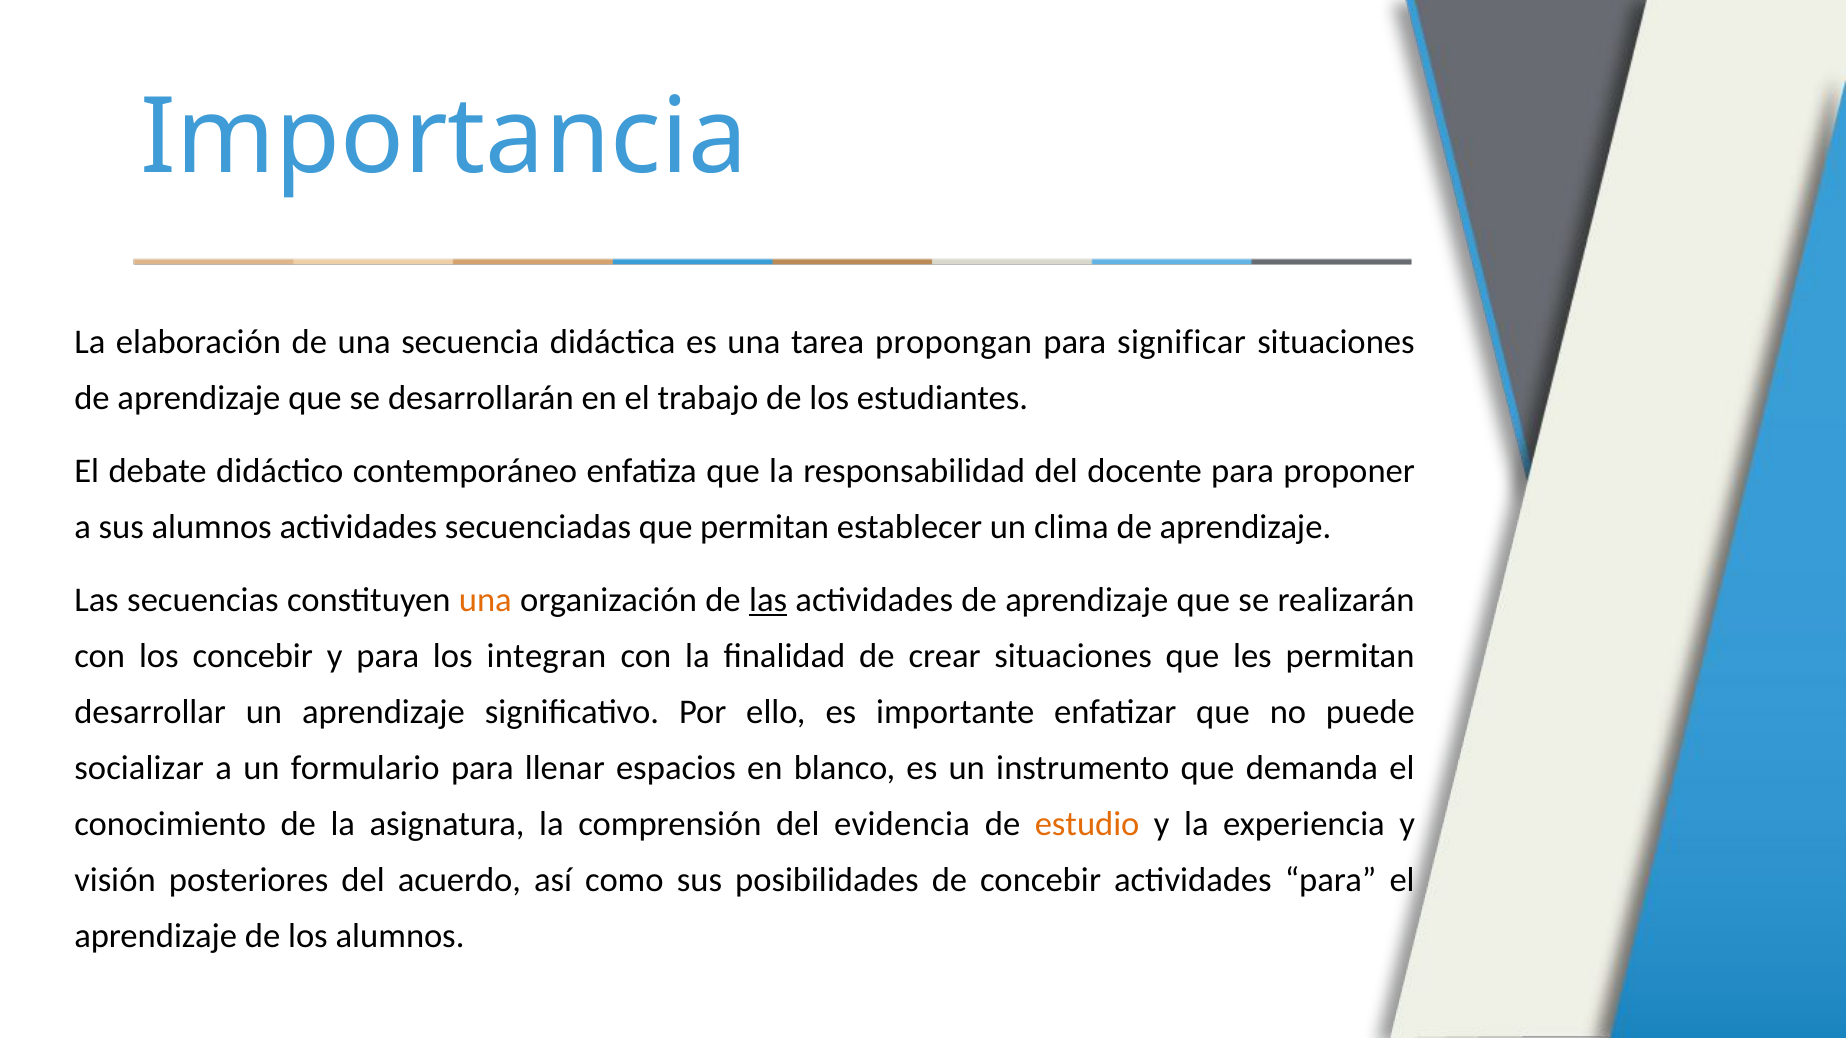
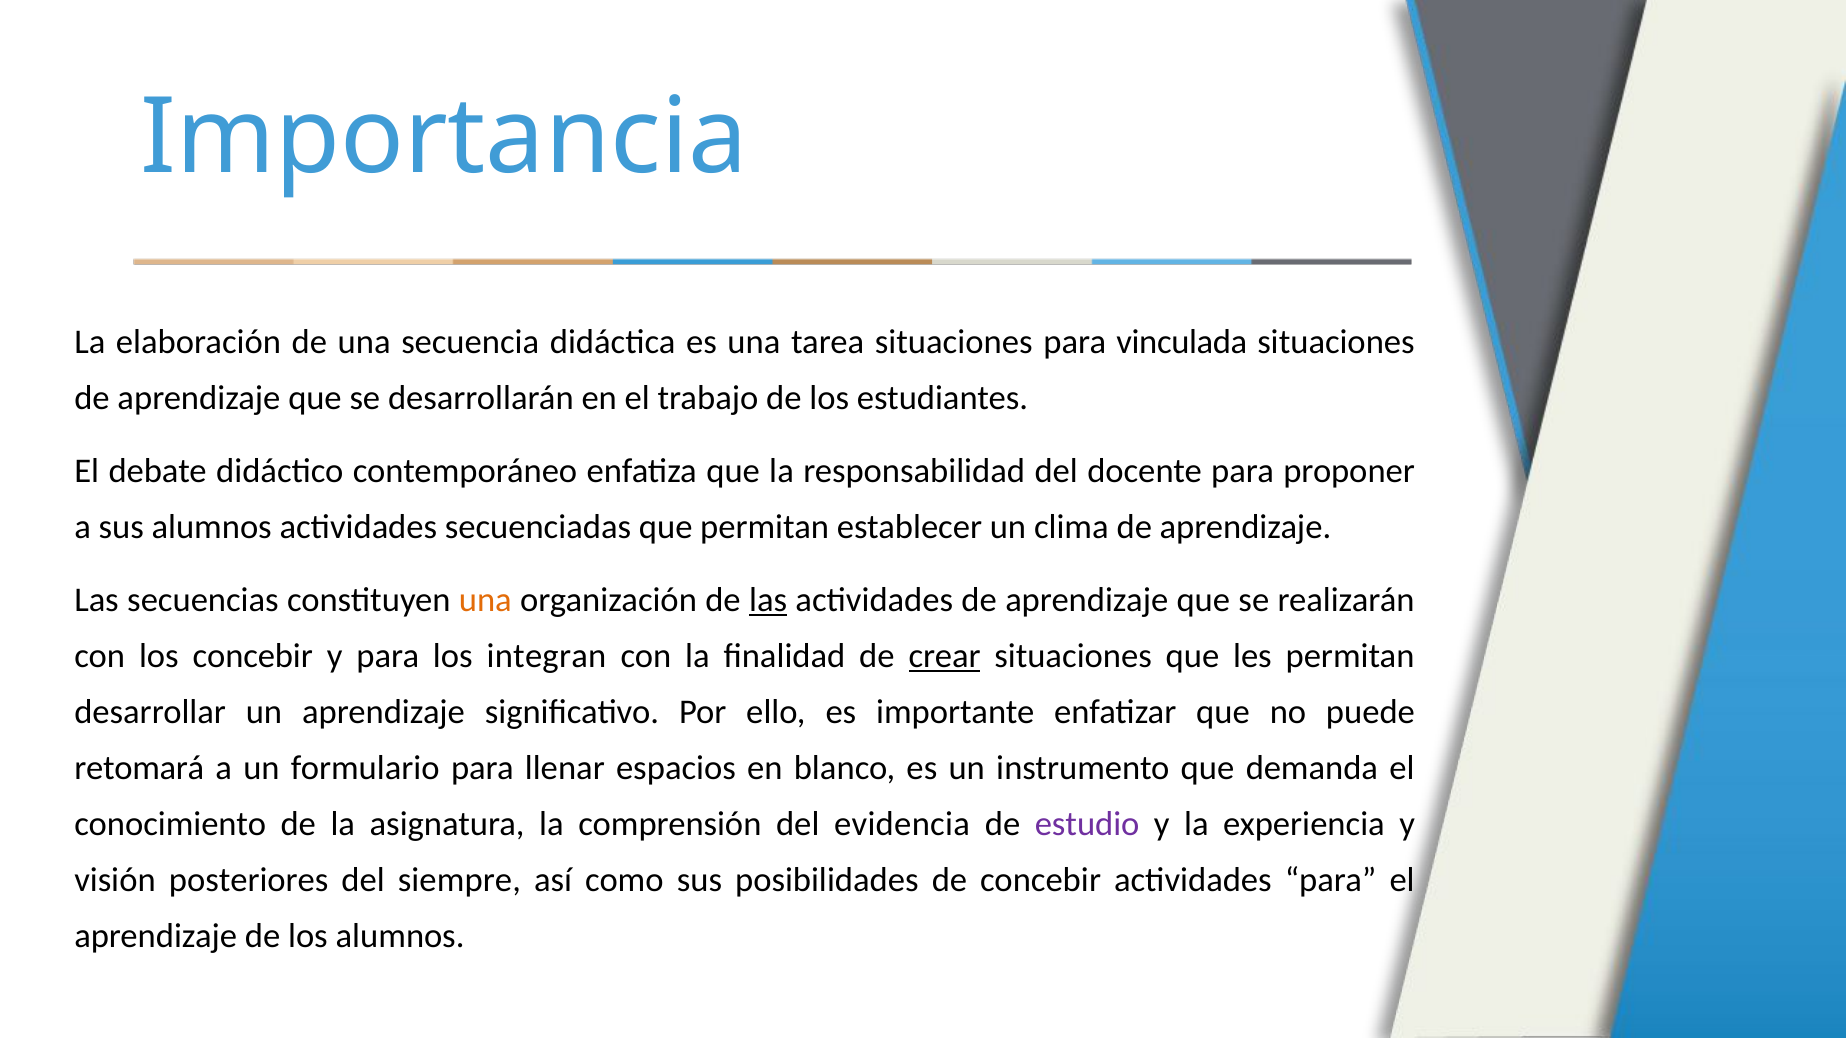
tarea propongan: propongan -> situaciones
significar: significar -> vinculada
crear underline: none -> present
socializar: socializar -> retomará
estudio colour: orange -> purple
acuerdo: acuerdo -> siempre
